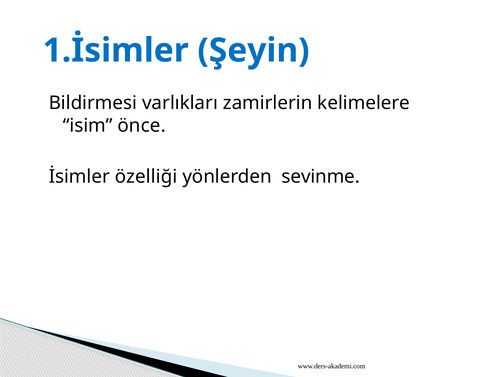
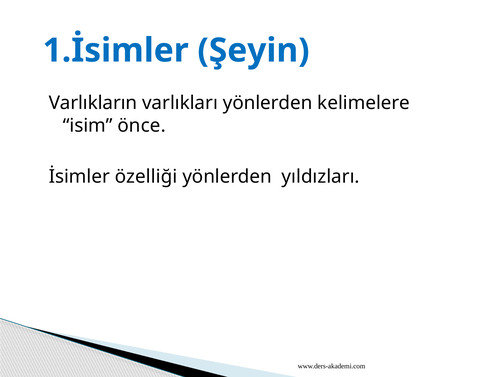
Bildirmesi: Bildirmesi -> Varlıkların
varlıkları zamirlerin: zamirlerin -> yönlerden
sevinme: sevinme -> yıldızları
